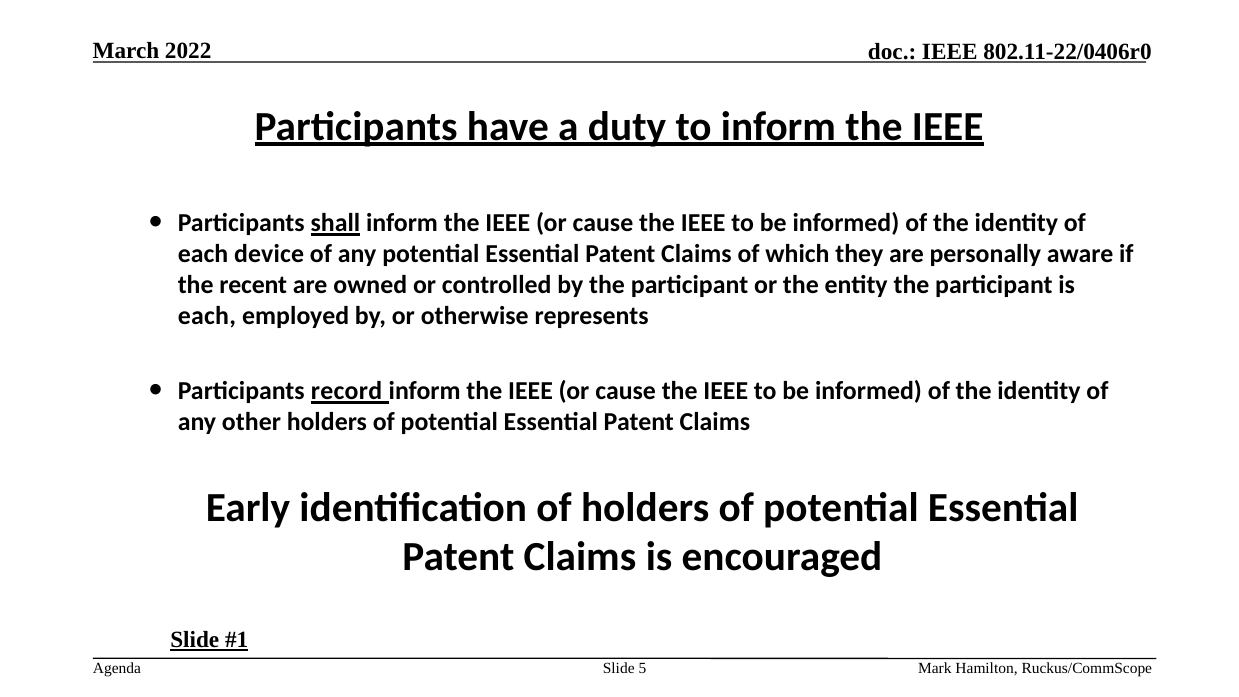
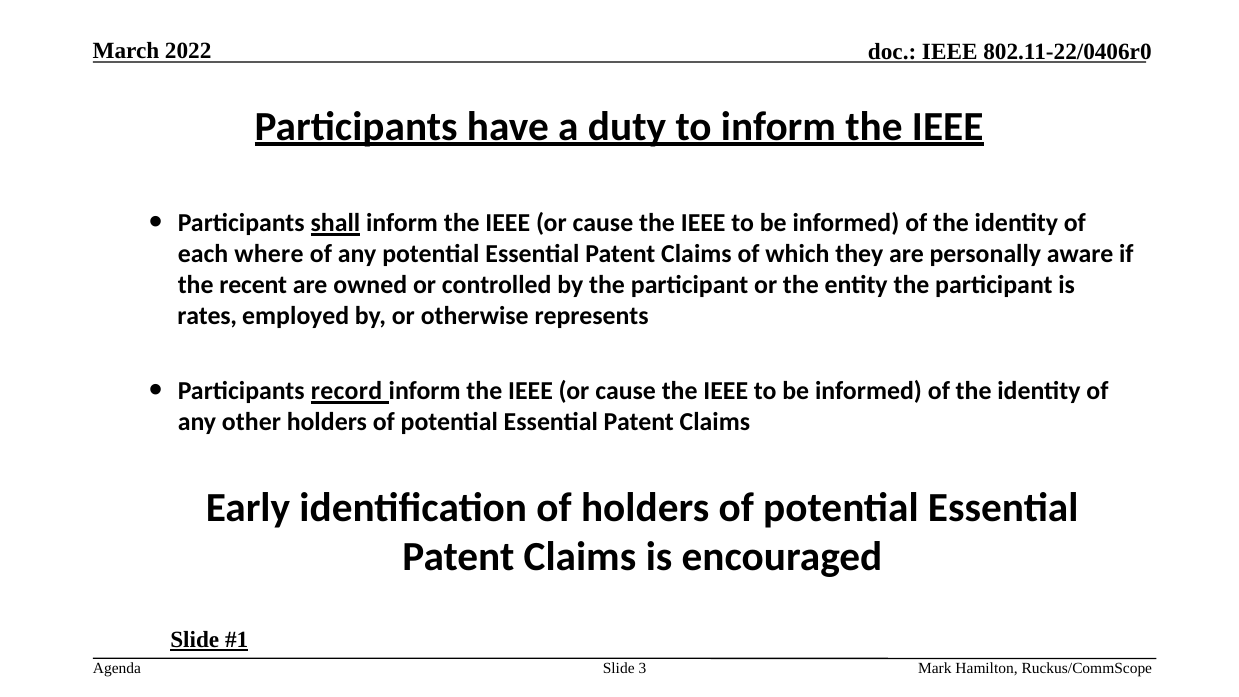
device: device -> where
each at (207, 316): each -> rates
5: 5 -> 3
